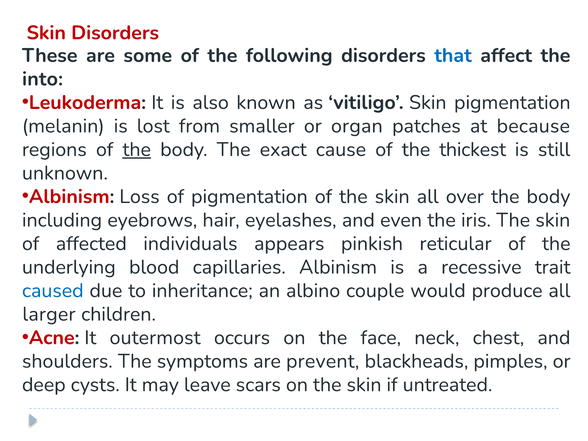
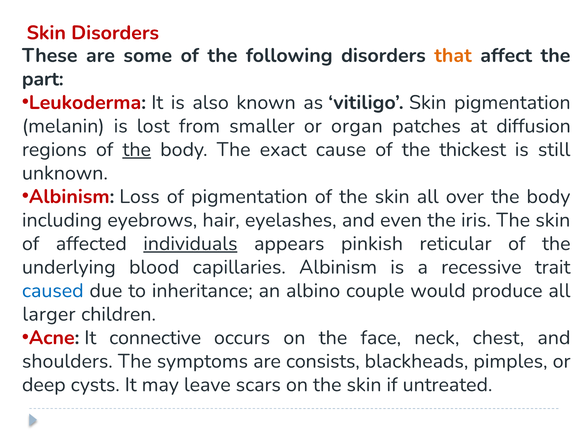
that colour: blue -> orange
into: into -> part
because: because -> diffusion
individuals underline: none -> present
outermost: outermost -> connective
prevent: prevent -> consists
